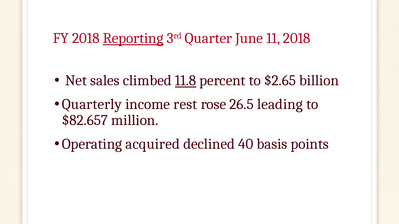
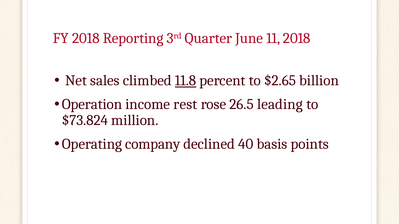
Reporting underline: present -> none
Quarterly: Quarterly -> Operation
$82.657: $82.657 -> $73.824
acquired: acquired -> company
